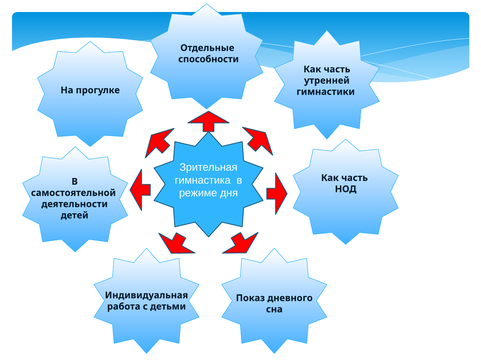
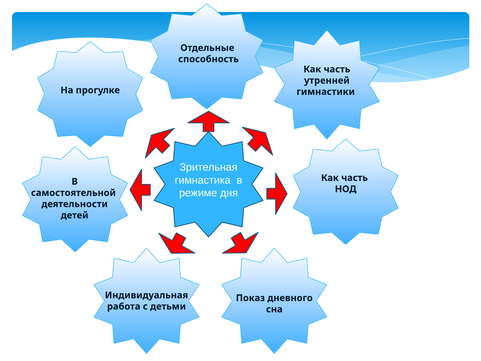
способности: способности -> способность
